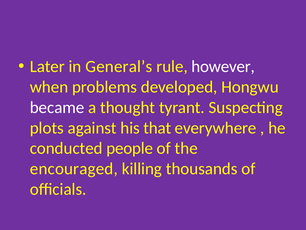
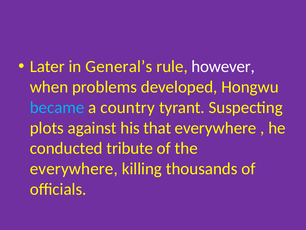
became colour: white -> light blue
thought: thought -> country
people: people -> tribute
encouraged at (74, 168): encouraged -> everywhere
